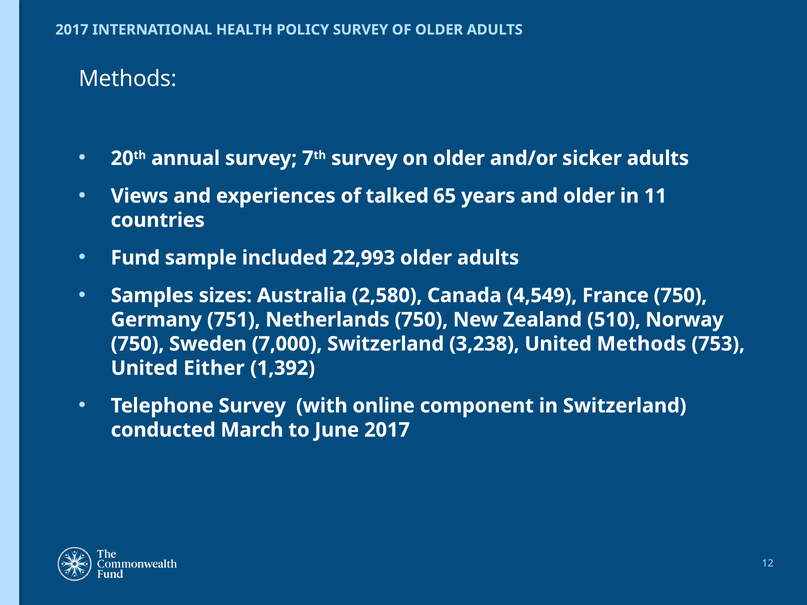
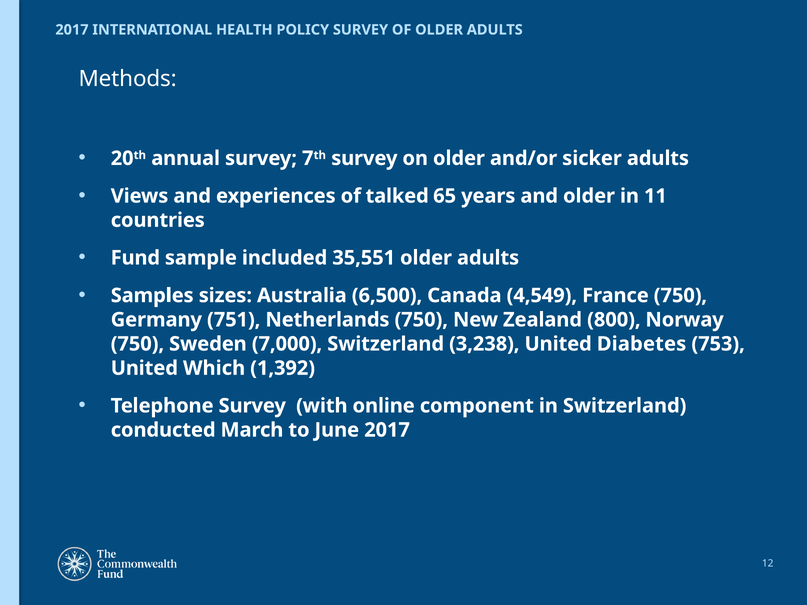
22,993: 22,993 -> 35,551
2,580: 2,580 -> 6,500
510: 510 -> 800
United Methods: Methods -> Diabetes
Either: Either -> Which
